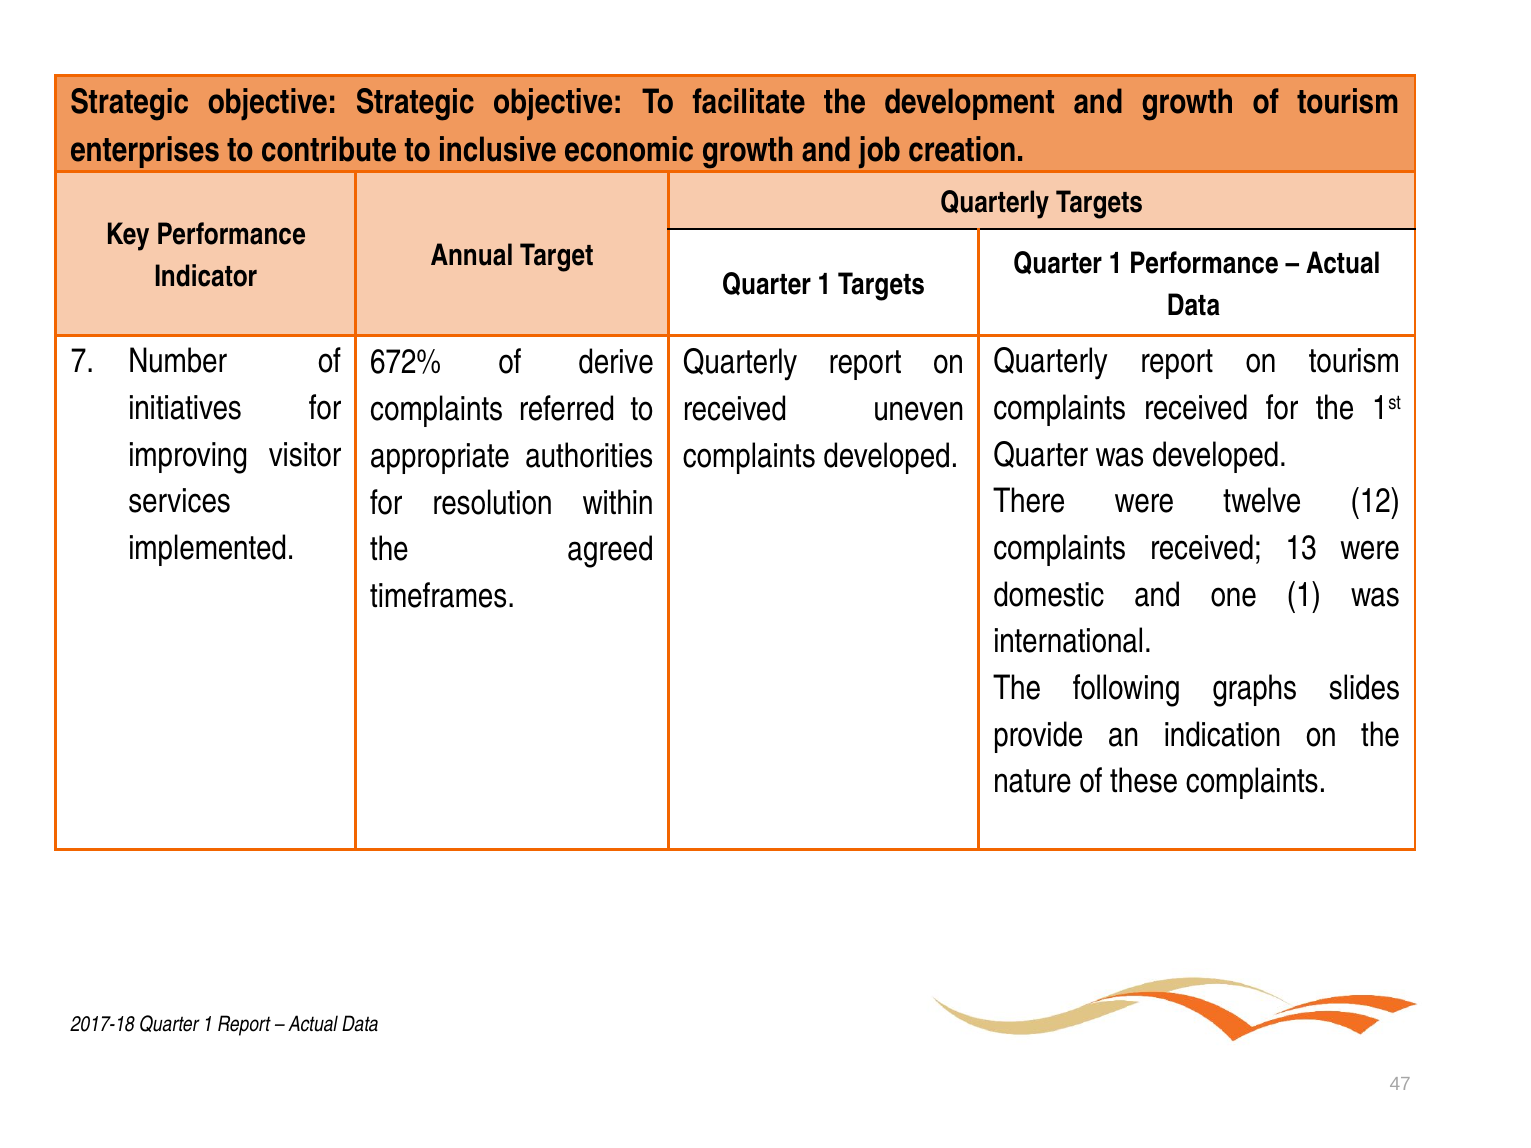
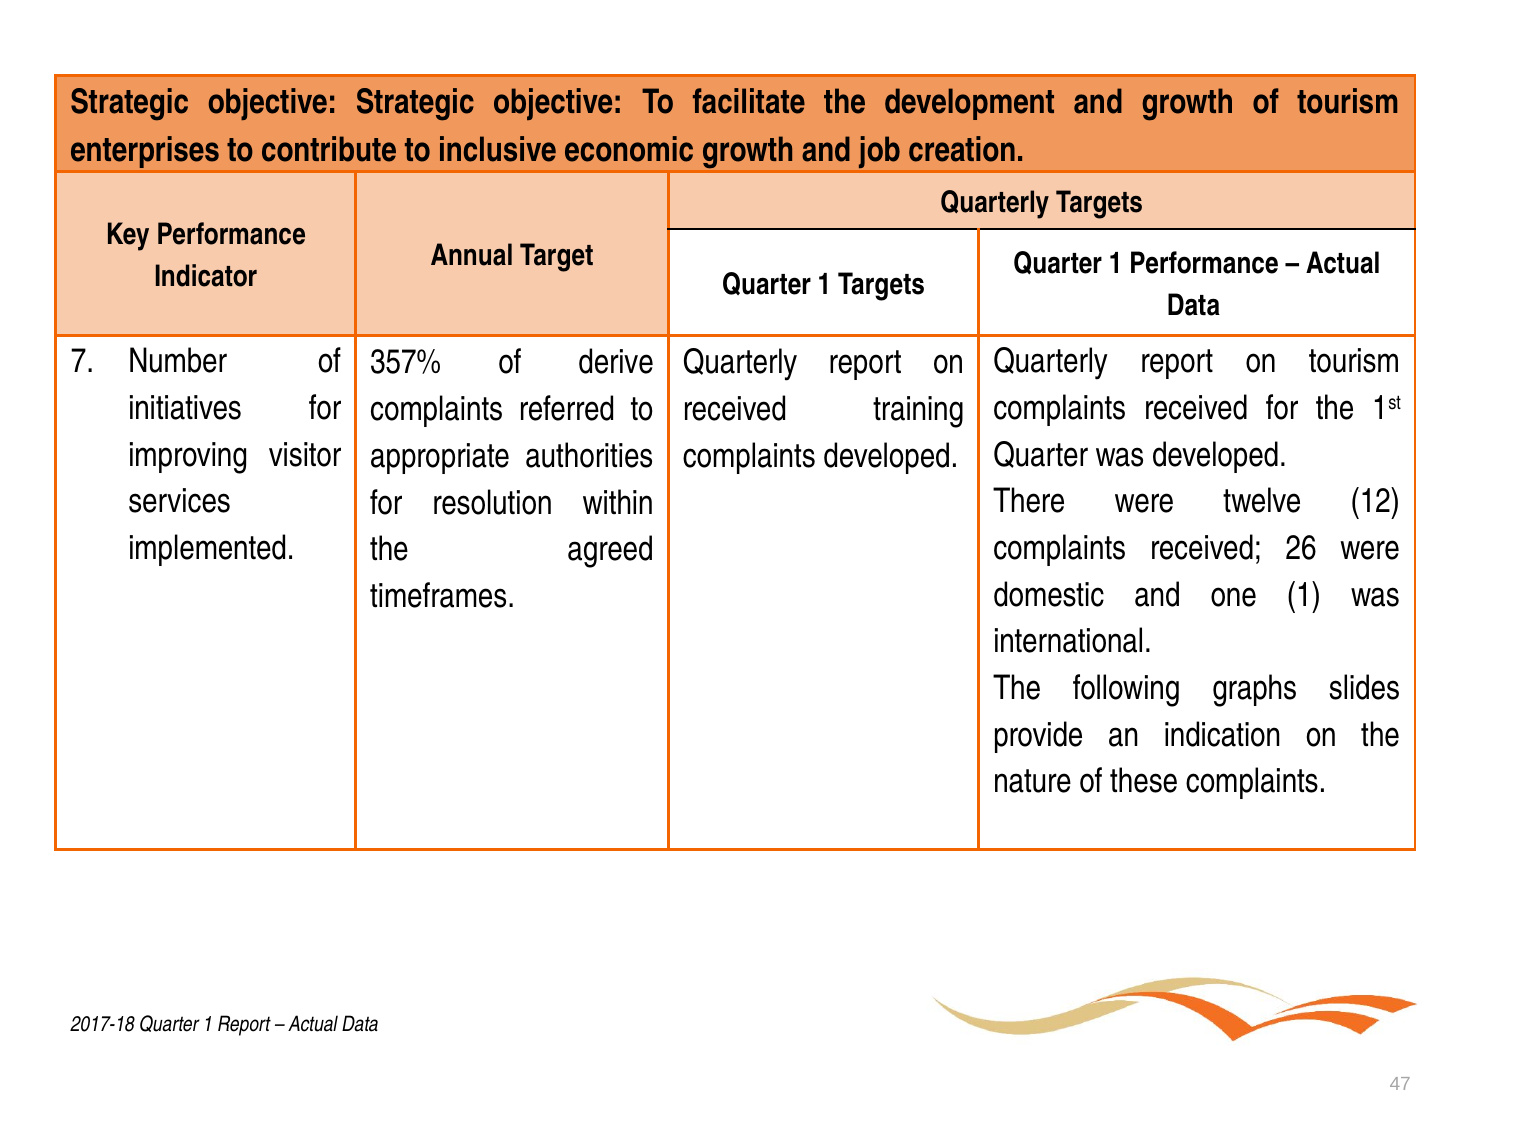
672%: 672% -> 357%
uneven: uneven -> training
13: 13 -> 26
